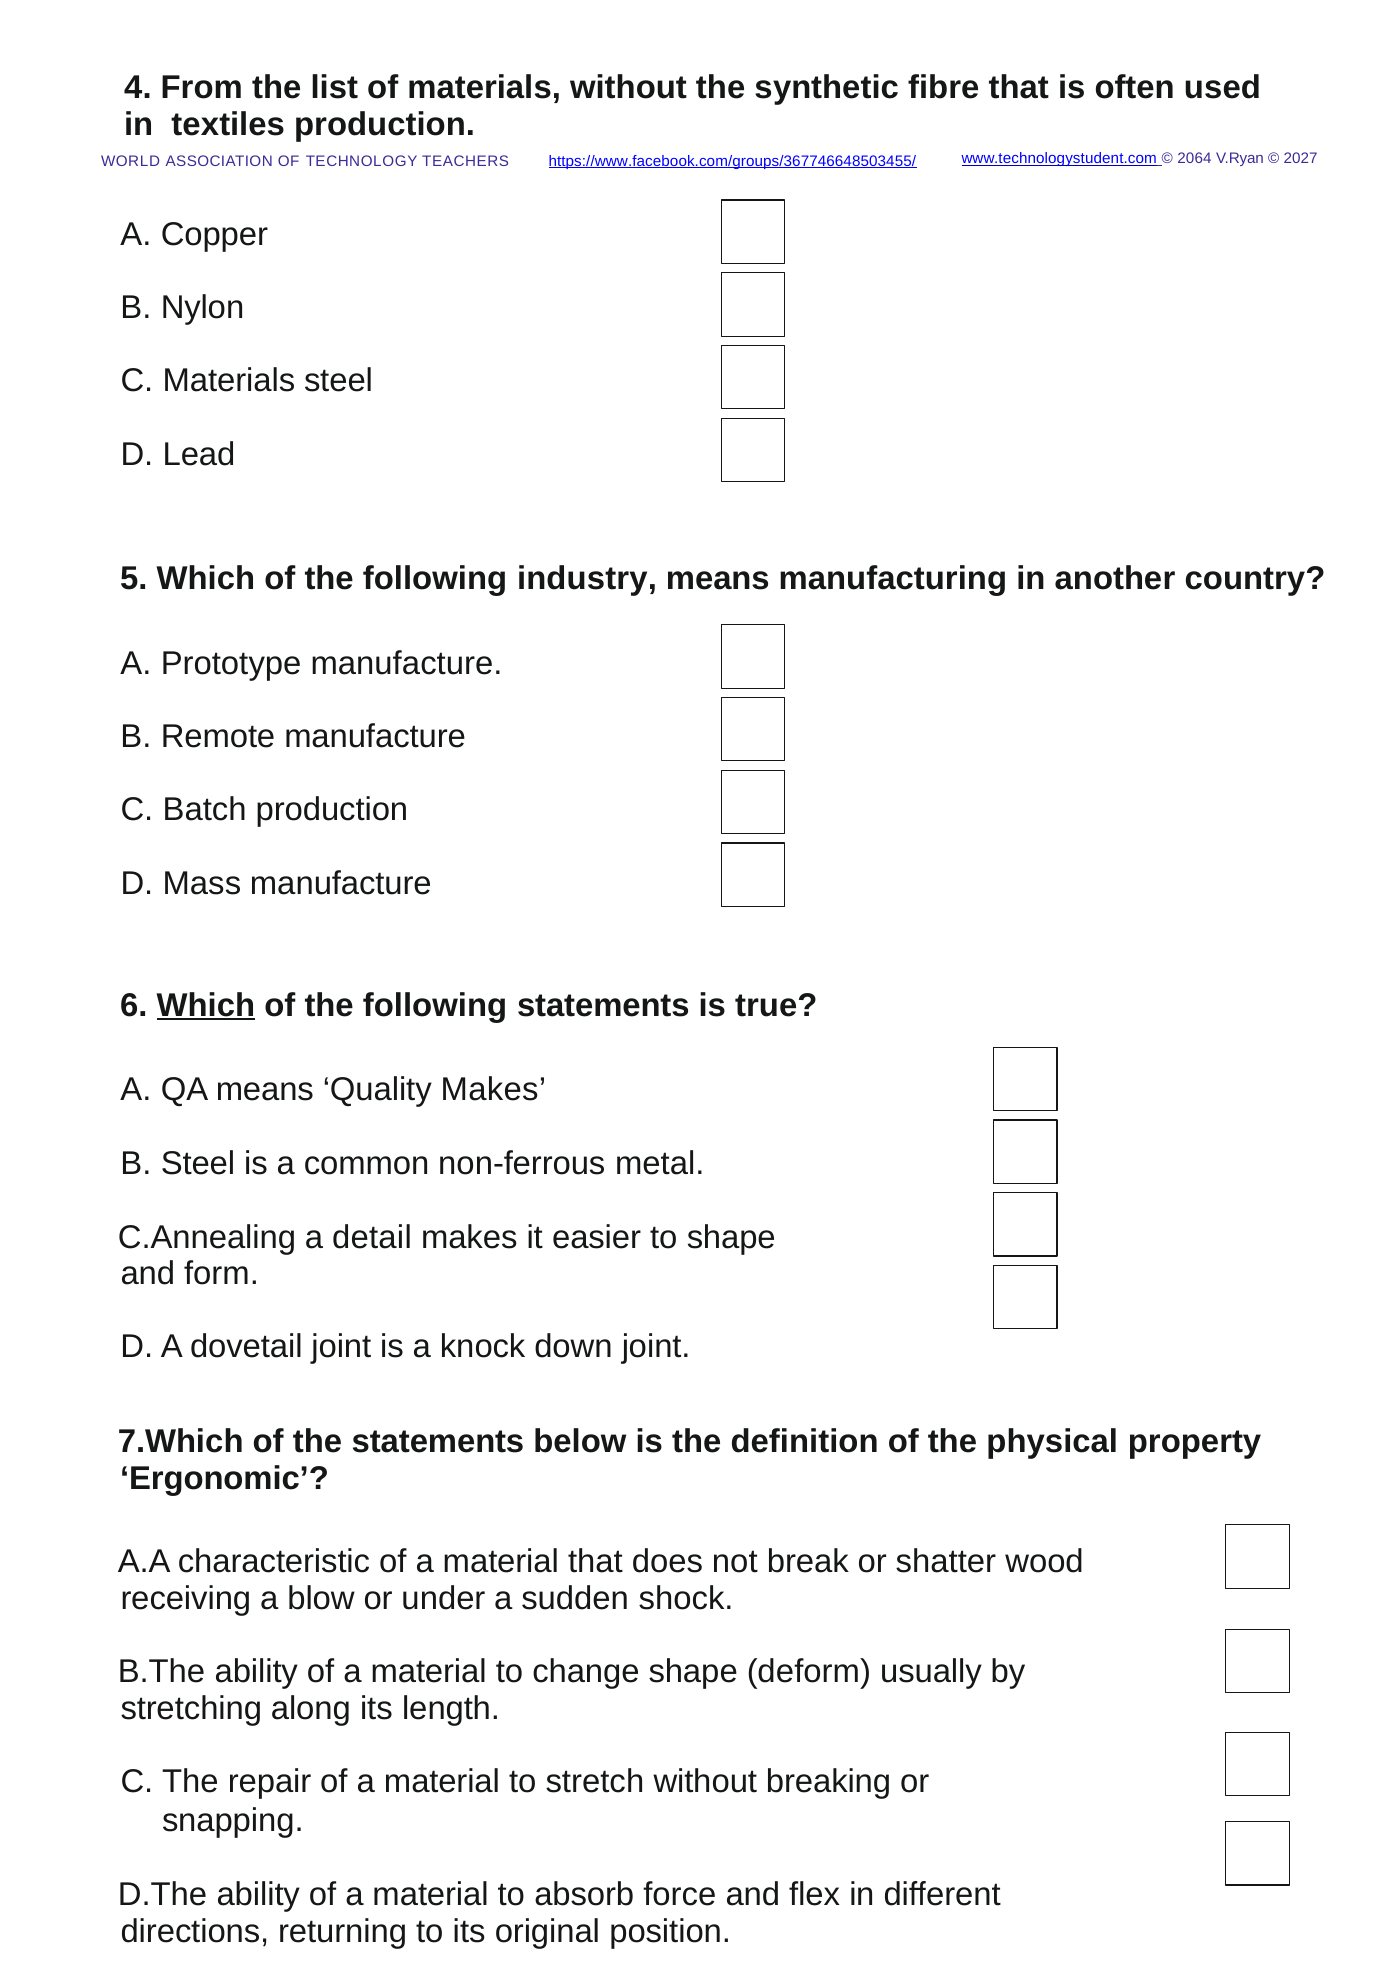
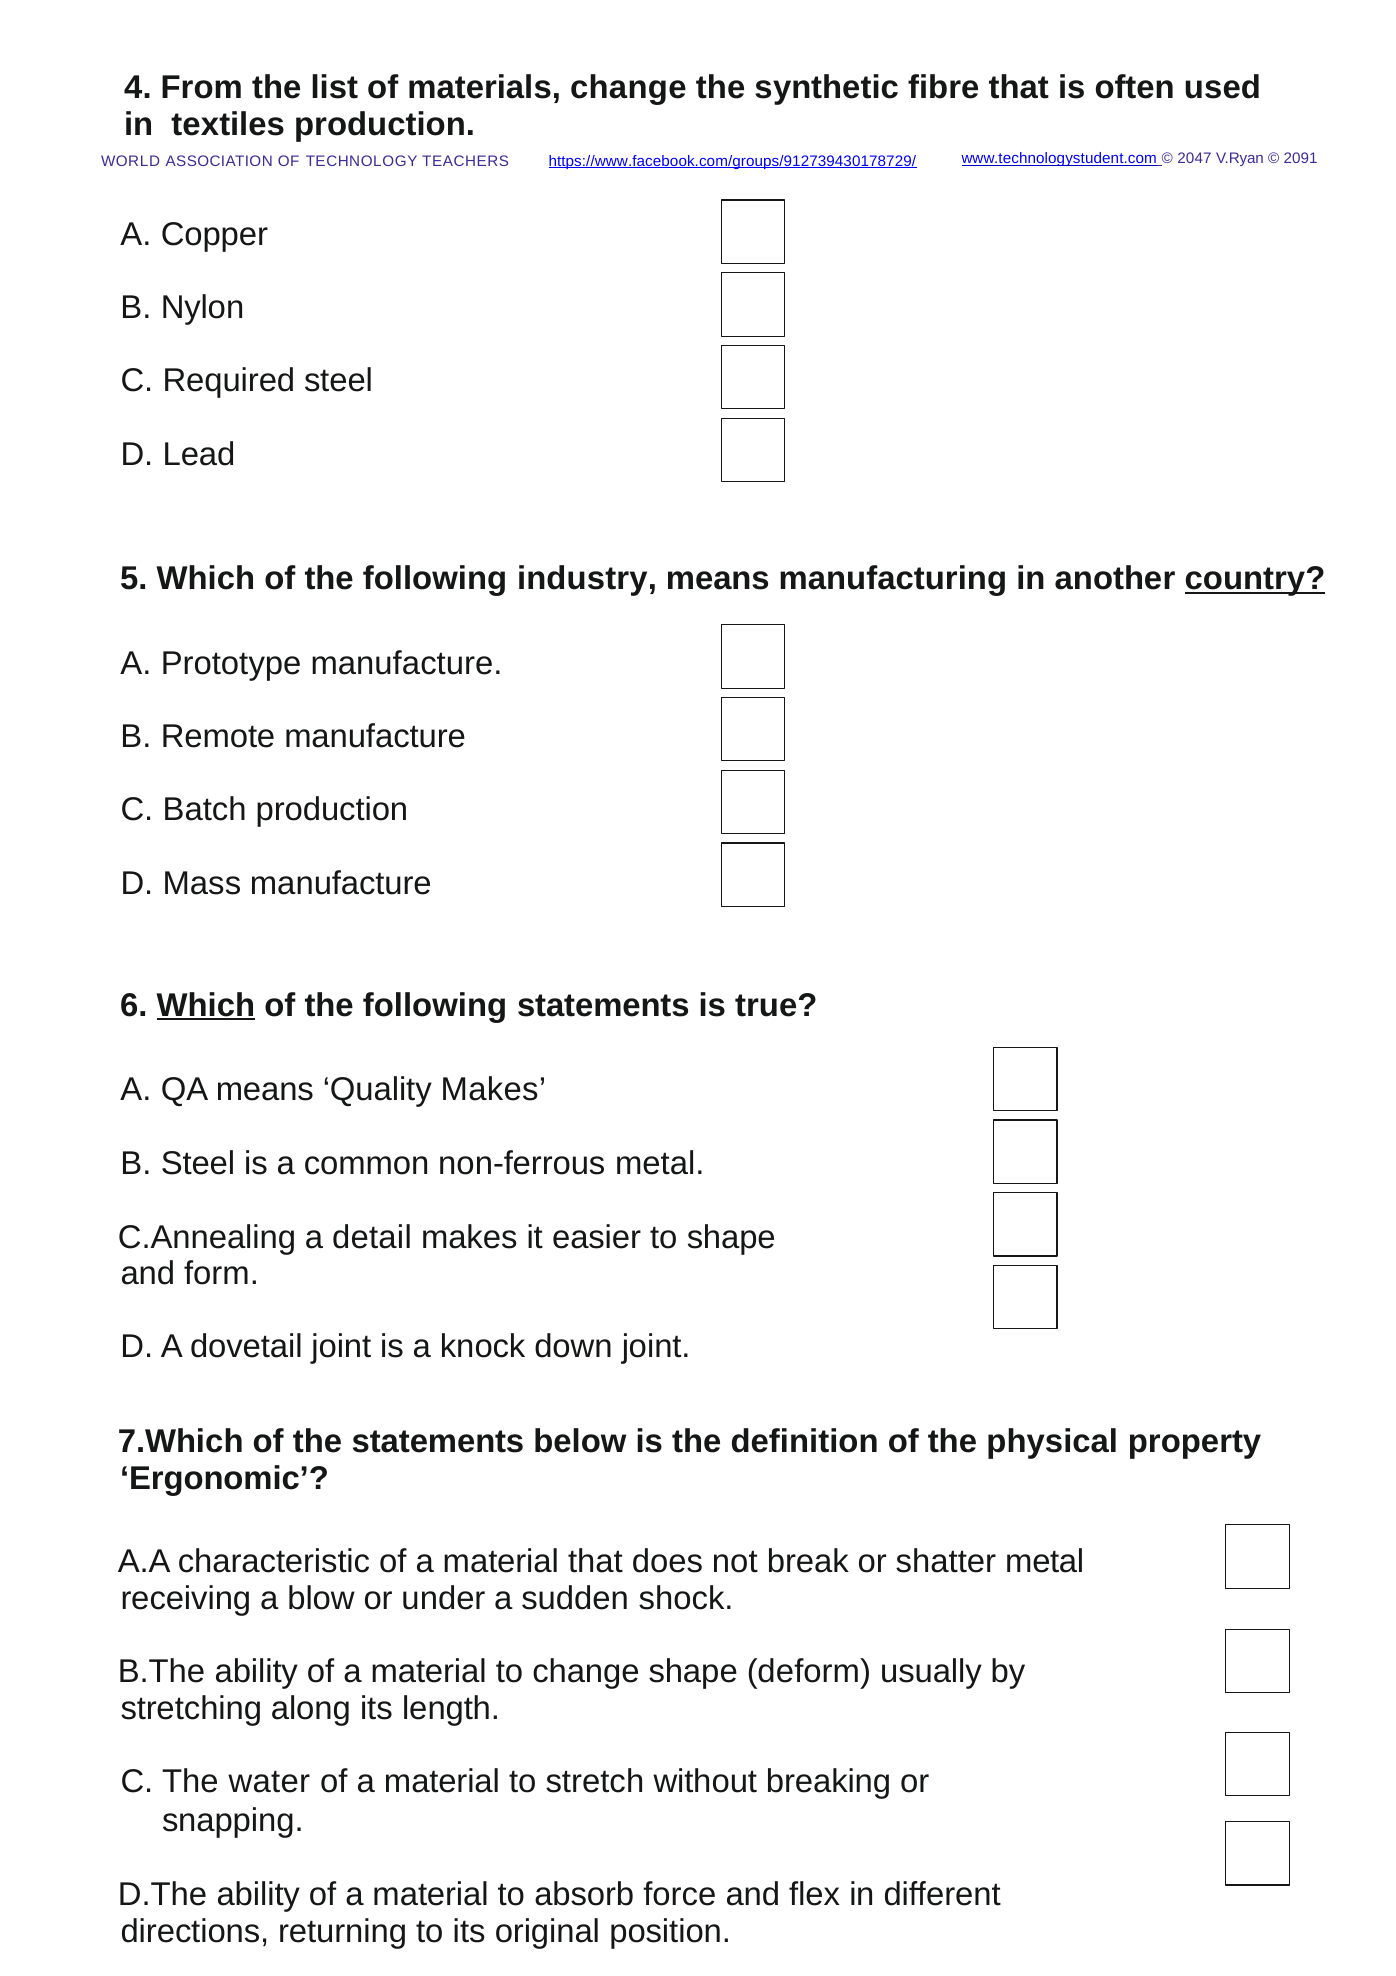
materials without: without -> change
https://www.facebook.com/groups/367746648503455/: https://www.facebook.com/groups/367746648503455/ -> https://www.facebook.com/groups/912739430178729/
2064: 2064 -> 2047
2027: 2027 -> 2091
Materials at (229, 381): Materials -> Required
country underline: none -> present
shatter wood: wood -> metal
repair: repair -> water
